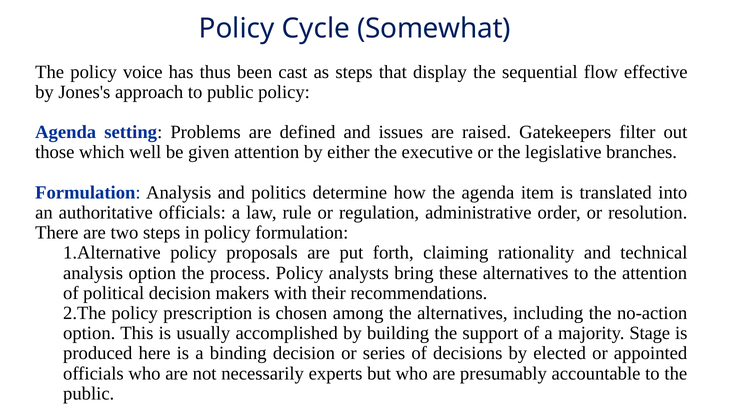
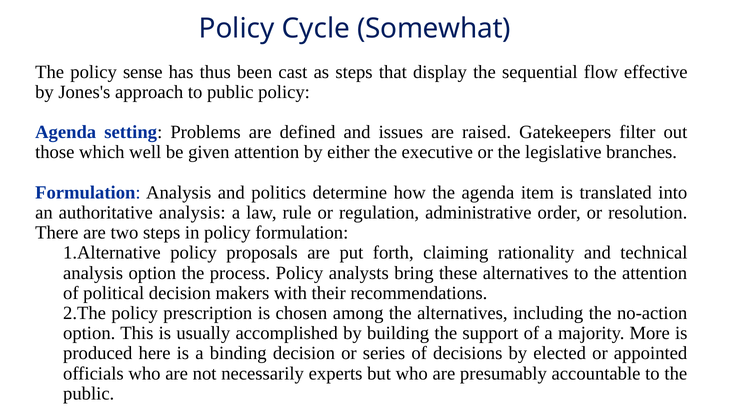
voice: voice -> sense
authoritative officials: officials -> analysis
Stage: Stage -> More
